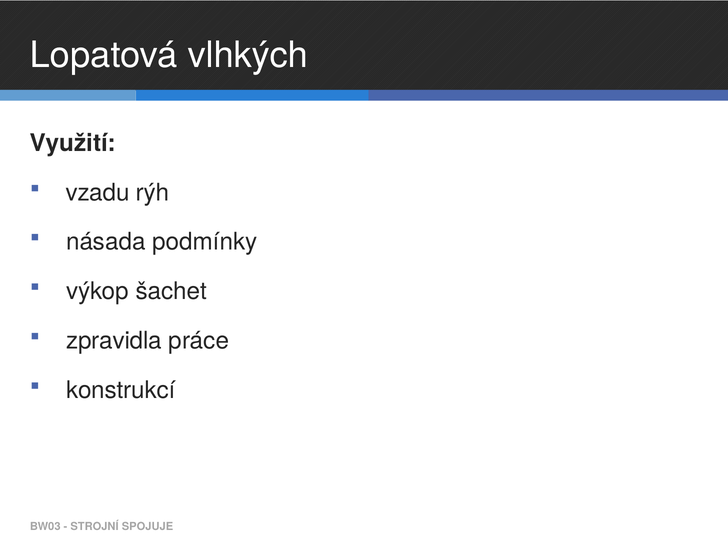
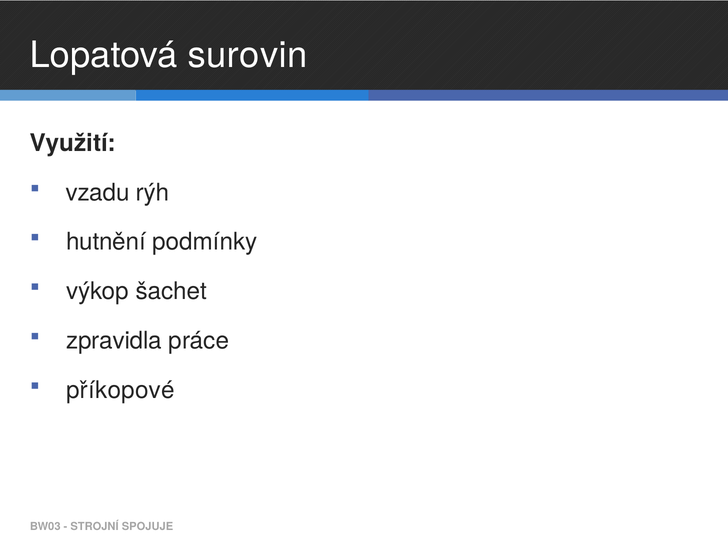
vlhkých: vlhkých -> surovin
násada: násada -> hutnění
konstrukcí: konstrukcí -> příkopové
